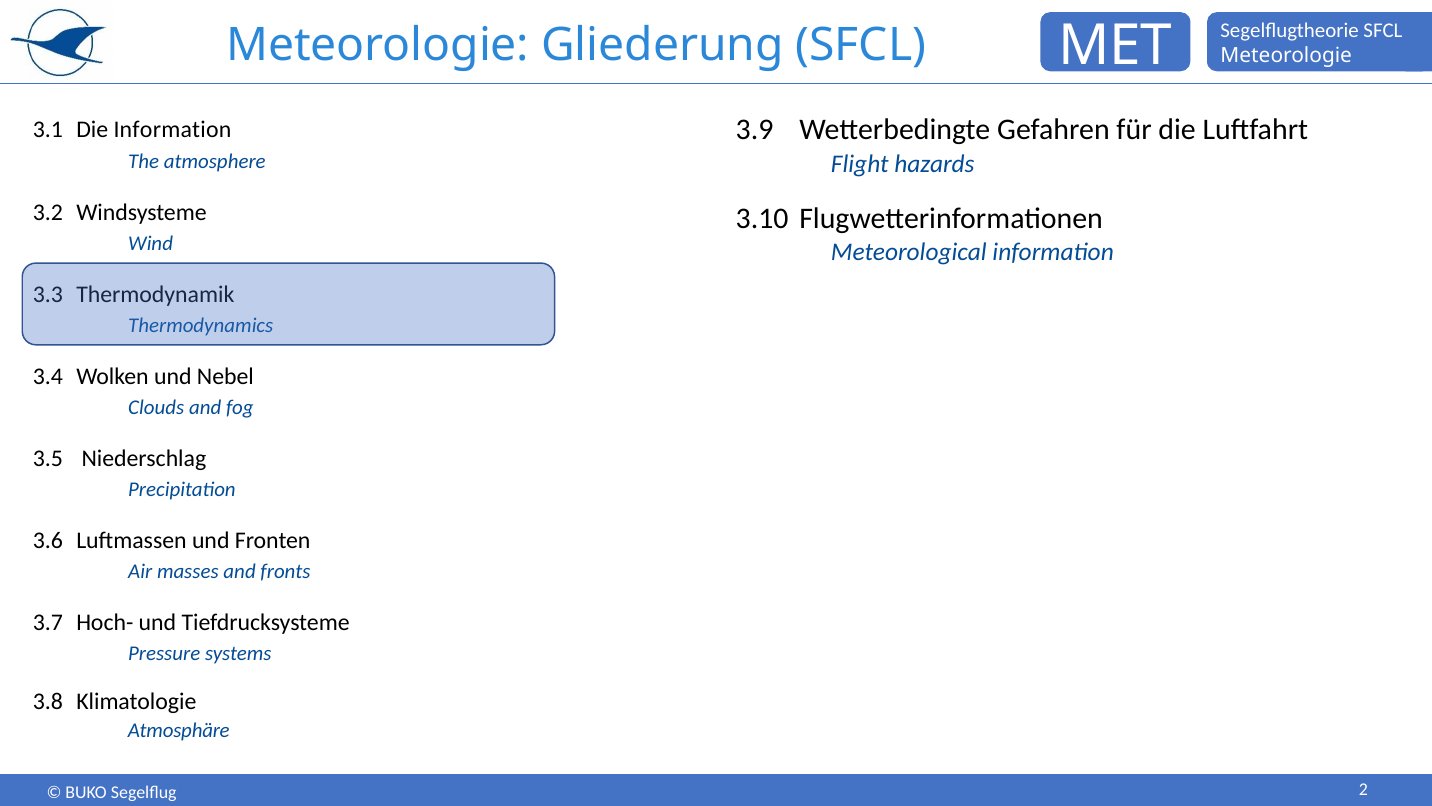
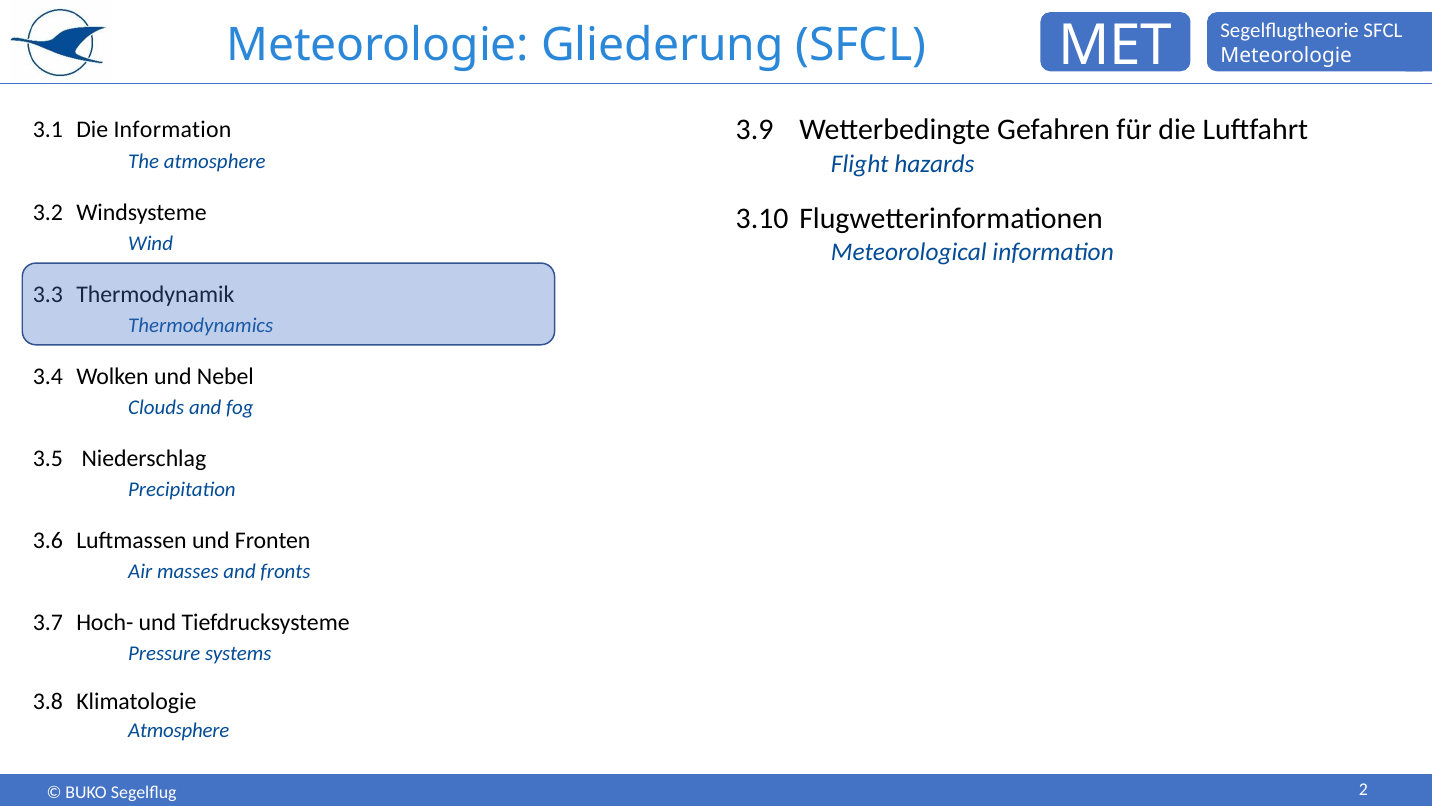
Atmosphäre at (179, 730): Atmosphäre -> Atmosphere
